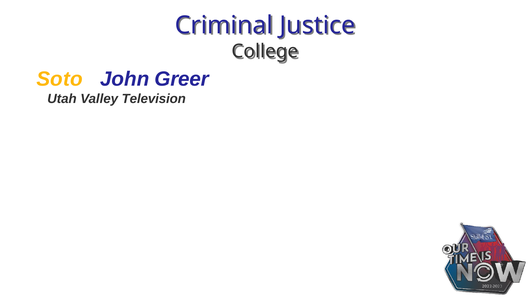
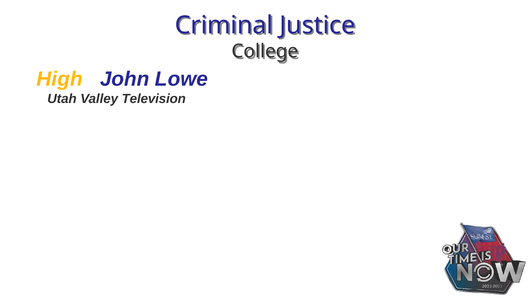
Soto: Soto -> High
Greer: Greer -> Lowe
